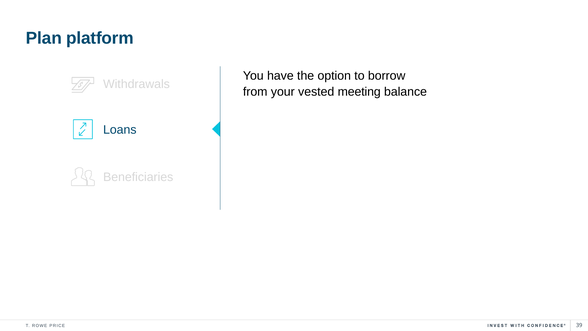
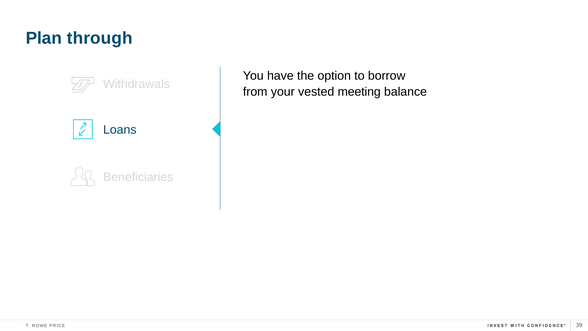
platform: platform -> through
